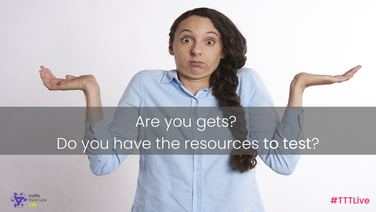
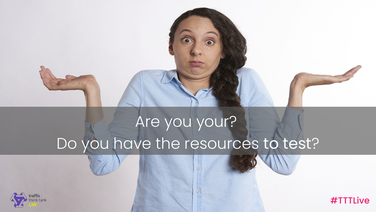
gets: gets -> your
